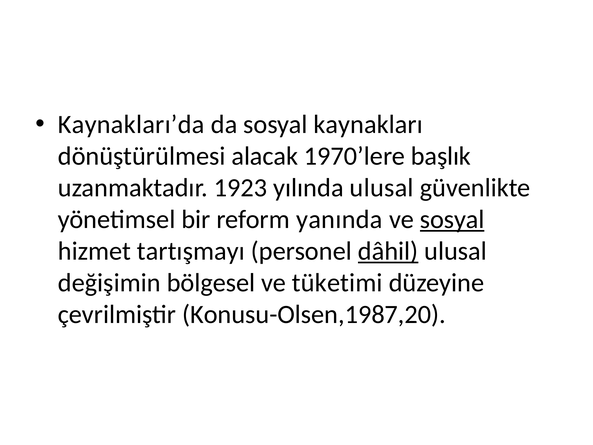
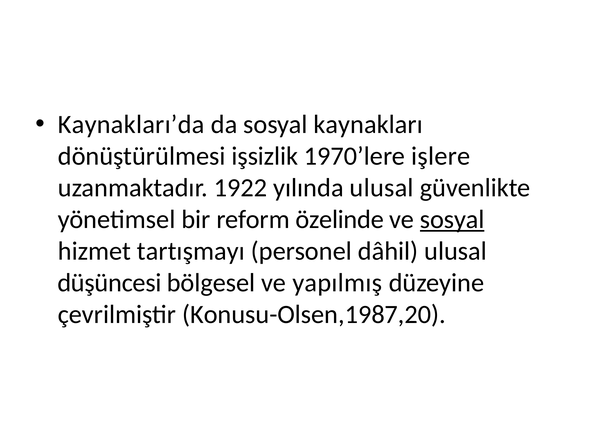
alacak: alacak -> işsizlik
başlık: başlık -> işlere
1923: 1923 -> 1922
yanında: yanında -> özelinde
dâhil underline: present -> none
değişimin: değişimin -> düşüncesi
tüketimi: tüketimi -> yapılmış
